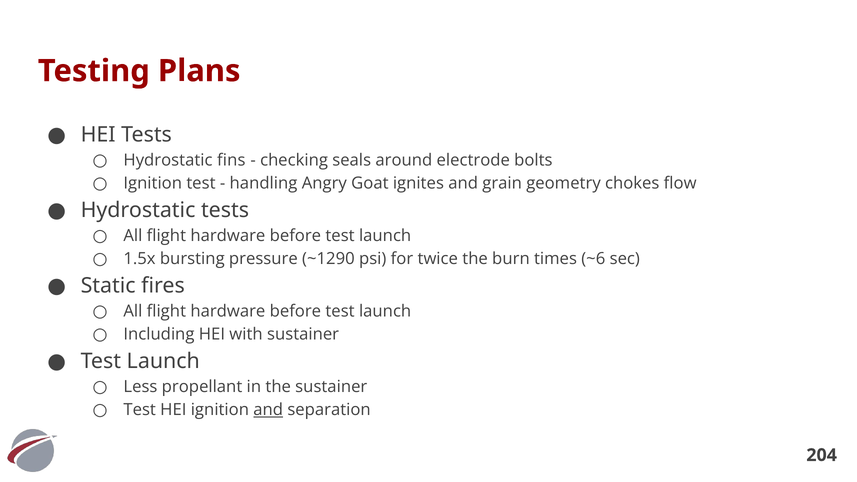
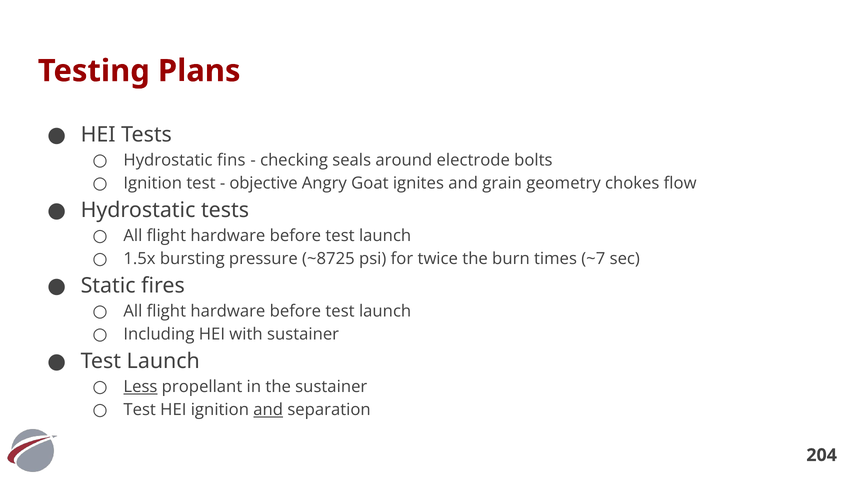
handling: handling -> objective
~1290: ~1290 -> ~8725
~6: ~6 -> ~7
Less underline: none -> present
